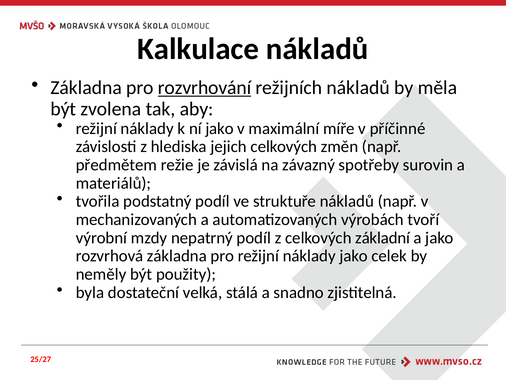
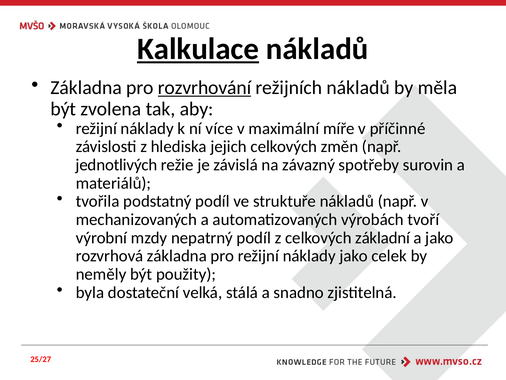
Kalkulace underline: none -> present
ní jako: jako -> více
předmětem: předmětem -> jednotlivých
